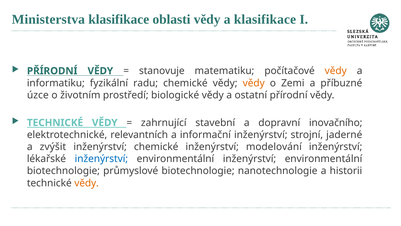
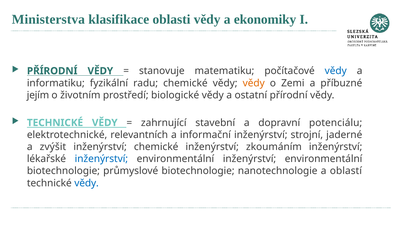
a klasifikace: klasifikace -> ekonomiky
vědy at (336, 71) colour: orange -> blue
úzce: úzce -> jejím
inovačního: inovačního -> potenciálu
modelování: modelování -> zkoumáním
historii: historii -> oblastí
vědy at (87, 183) colour: orange -> blue
